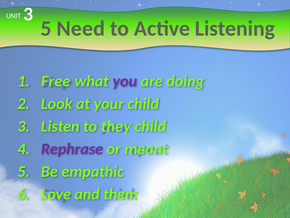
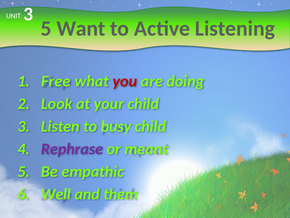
Need: Need -> Want
you colour: purple -> red
they: they -> busy
Love: Love -> Well
